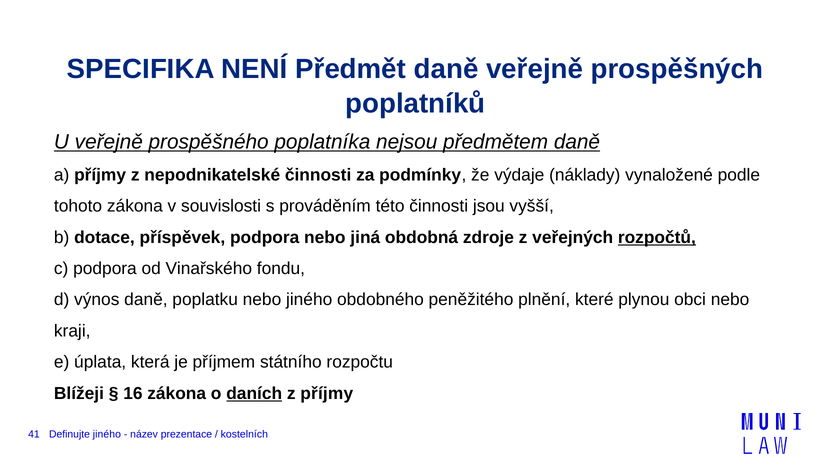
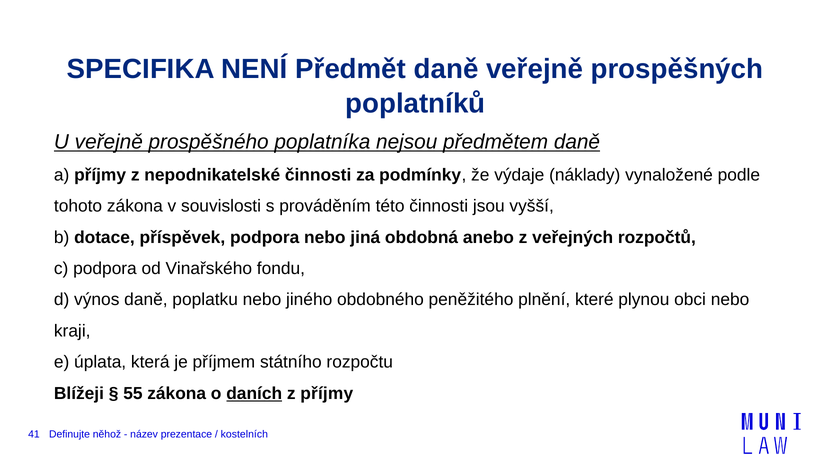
zdroje: zdroje -> anebo
rozpočtů underline: present -> none
16: 16 -> 55
Definujte jiného: jiného -> něhož
